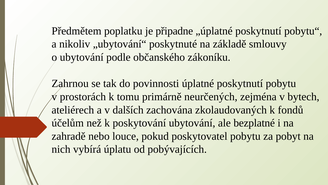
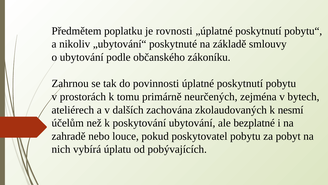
připadne: připadne -> rovnosti
fondů: fondů -> nesmí
